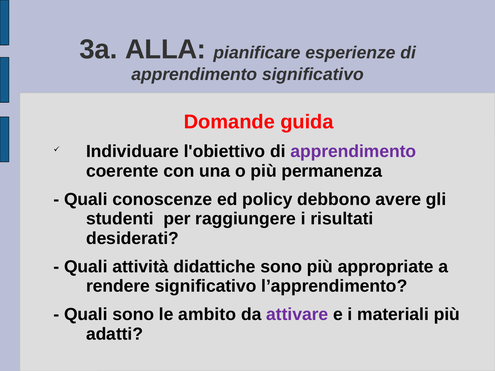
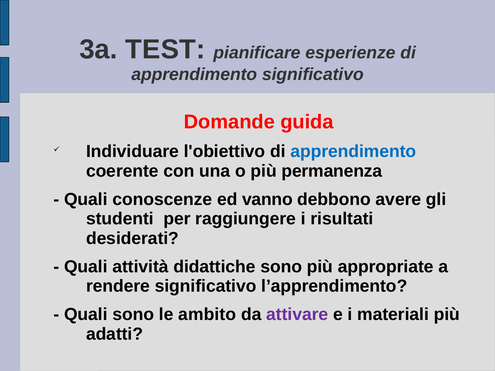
ALLA: ALLA -> TEST
apprendimento at (353, 152) colour: purple -> blue
policy: policy -> vanno
